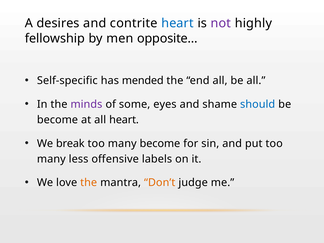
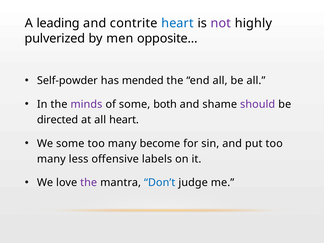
desires: desires -> leading
fellowship: fellowship -> pulverized
Self-specific: Self-specific -> Self-powder
eyes: eyes -> both
should colour: blue -> purple
become at (57, 120): become -> directed
We break: break -> some
the at (89, 183) colour: orange -> purple
Don’t colour: orange -> blue
